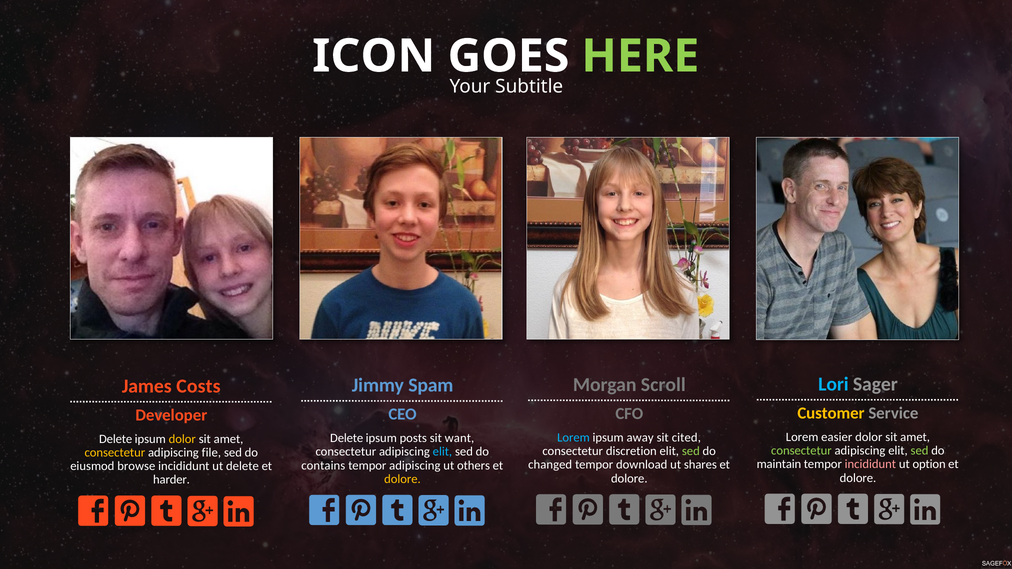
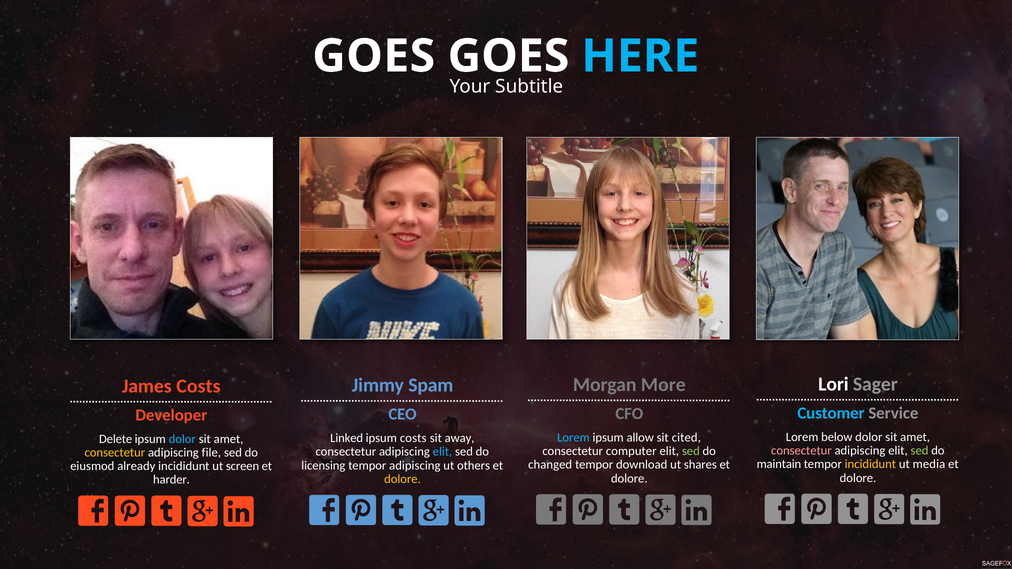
ICON at (374, 56): ICON -> GOES
HERE colour: light green -> light blue
Lori colour: light blue -> white
Scroll: Scroll -> More
Customer colour: yellow -> light blue
easier: easier -> below
away: away -> allow
Delete at (347, 438): Delete -> Linked
ipsum posts: posts -> costs
want: want -> away
dolor at (182, 439) colour: yellow -> light blue
consectetur at (801, 451) colour: light green -> pink
discretion: discretion -> computer
incididunt at (870, 464) colour: pink -> yellow
option: option -> media
contains: contains -> licensing
browse: browse -> already
ut delete: delete -> screen
